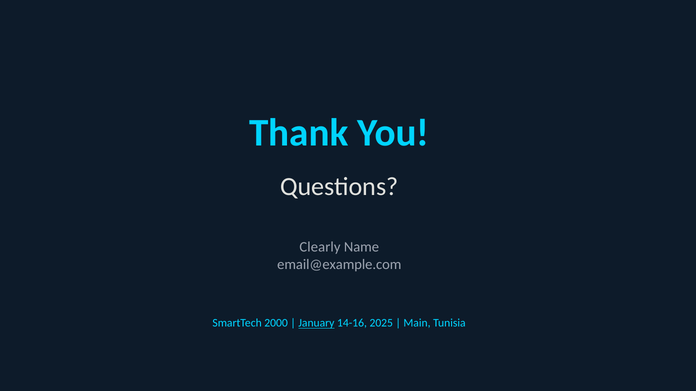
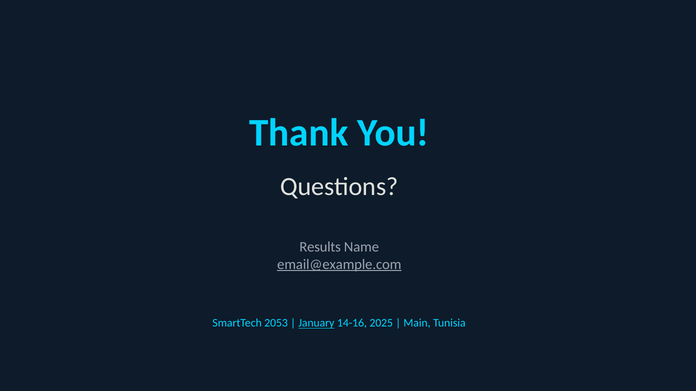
Clearly: Clearly -> Results
email@example.com underline: none -> present
2000: 2000 -> 2053
